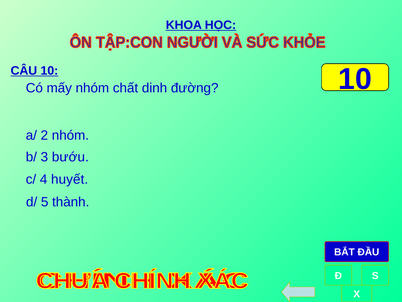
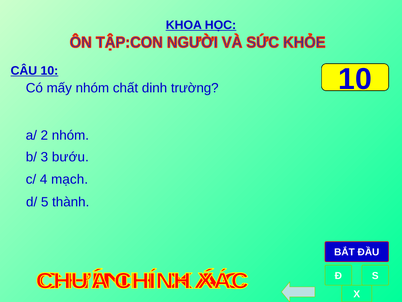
đường: đường -> trường
huyết: huyết -> mạch
